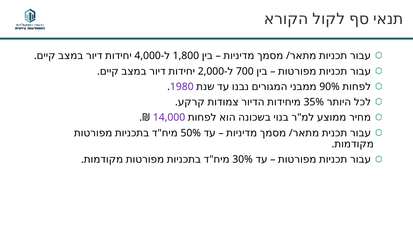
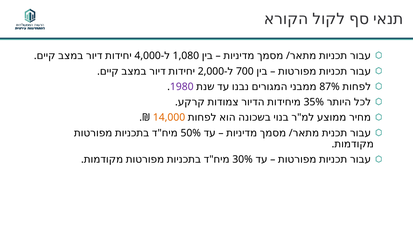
1,800: 1,800 -> 1,080
90%: 90% -> 87%
14,000 colour: purple -> orange
